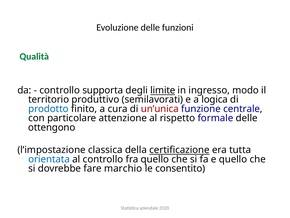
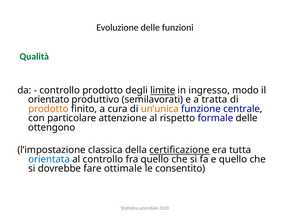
controllo supporta: supporta -> prodotto
territorio: territorio -> orientato
logica: logica -> tratta
prodotto at (48, 109) colour: blue -> orange
un’unica colour: red -> orange
marchio: marchio -> ottimale
